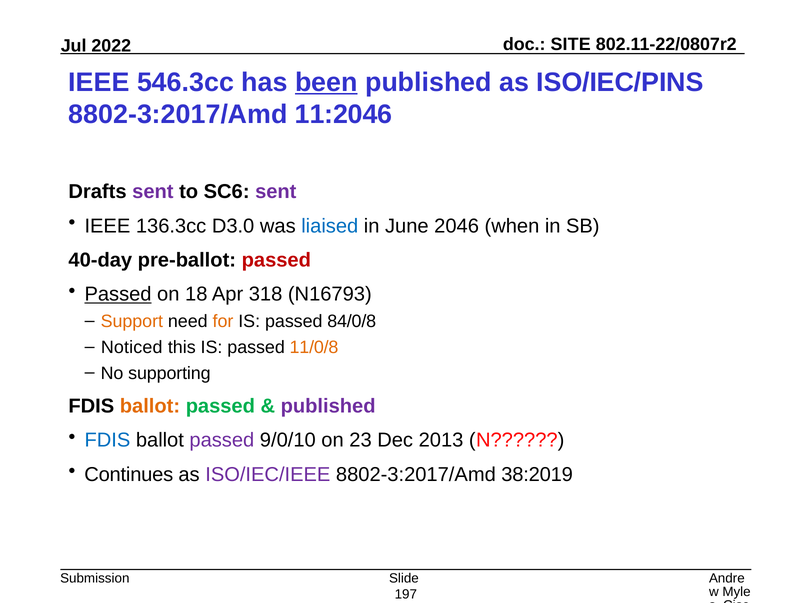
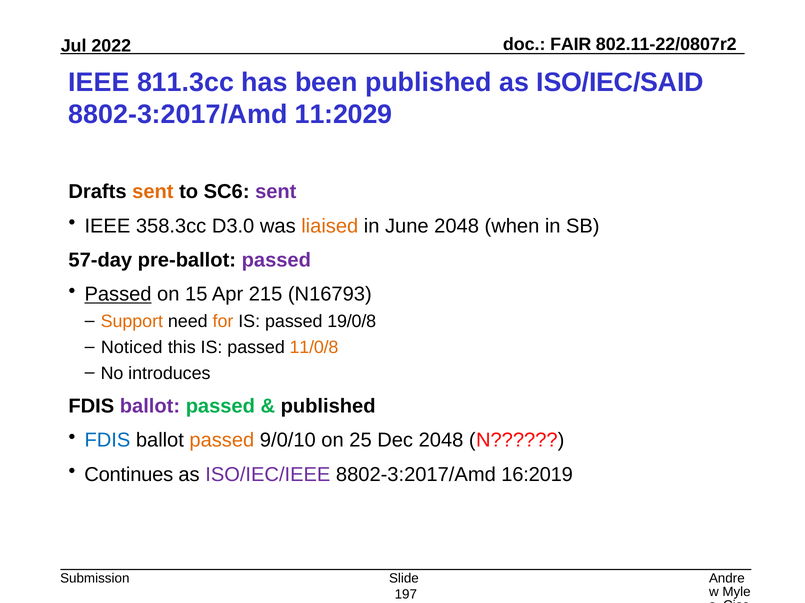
SITE: SITE -> FAIR
546.3cc: 546.3cc -> 811.3cc
been underline: present -> none
ISO/IEC/PINS: ISO/IEC/PINS -> ISO/IEC/SAID
11:2046: 11:2046 -> 11:2029
sent at (153, 192) colour: purple -> orange
136.3cc: 136.3cc -> 358.3cc
liaised colour: blue -> orange
June 2046: 2046 -> 2048
40-day: 40-day -> 57-day
passed at (276, 260) colour: red -> purple
18: 18 -> 15
318: 318 -> 215
84/0/8: 84/0/8 -> 19/0/8
supporting: supporting -> introduces
ballot at (150, 407) colour: orange -> purple
published at (328, 407) colour: purple -> black
passed at (222, 441) colour: purple -> orange
23: 23 -> 25
Dec 2013: 2013 -> 2048
38:2019: 38:2019 -> 16:2019
